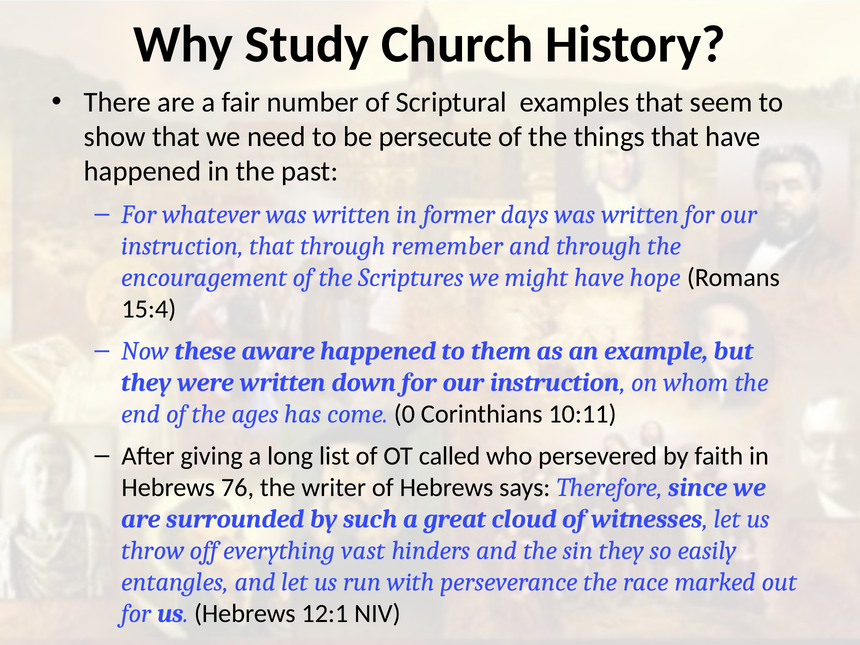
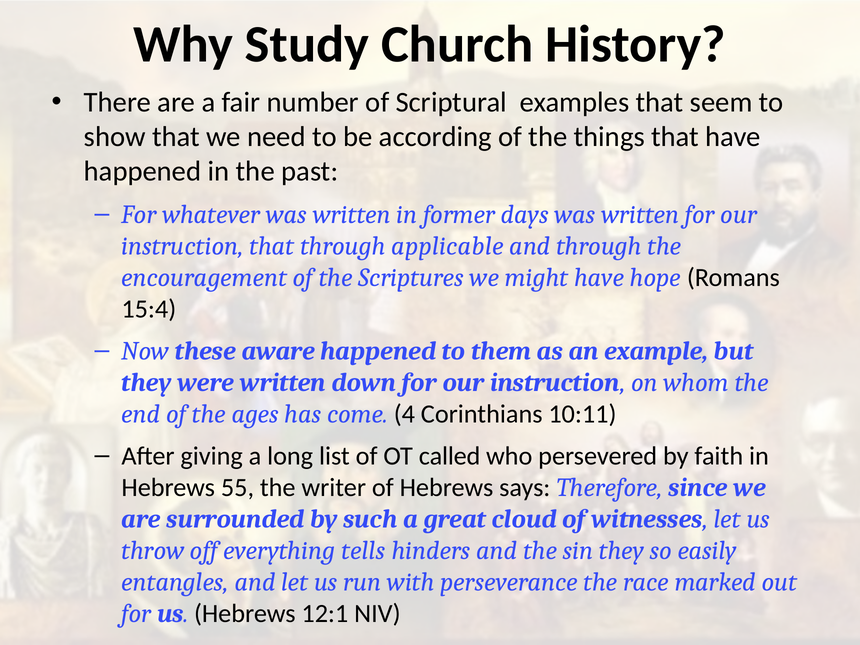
persecute: persecute -> according
remember: remember -> applicable
0: 0 -> 4
76: 76 -> 55
vast: vast -> tells
